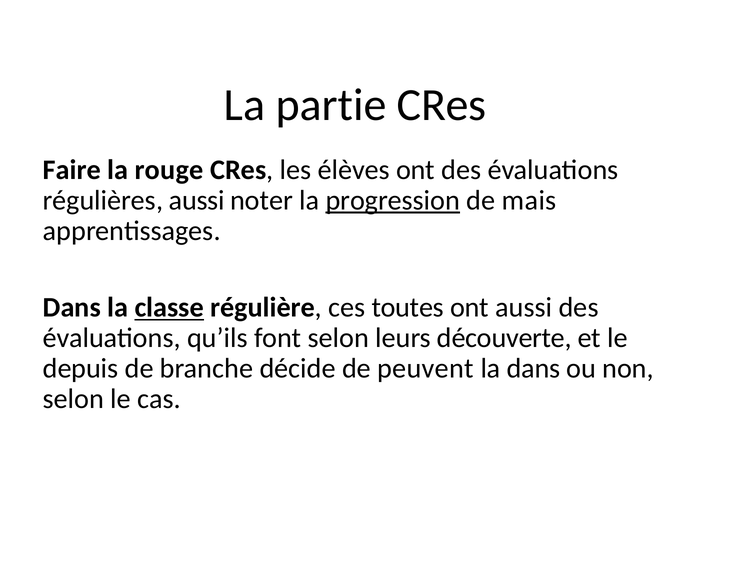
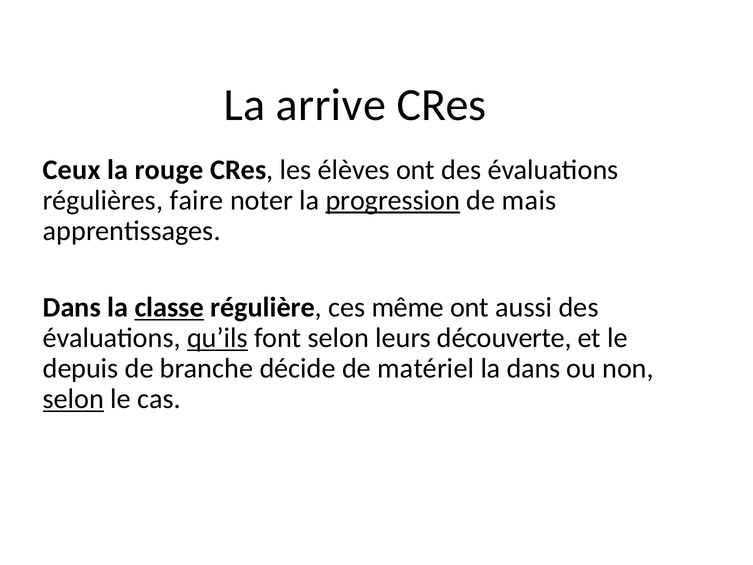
partie: partie -> arrive
Faire: Faire -> Ceux
régulières aussi: aussi -> faire
toutes: toutes -> même
qu’ils underline: none -> present
peuvent: peuvent -> matériel
selon at (73, 399) underline: none -> present
